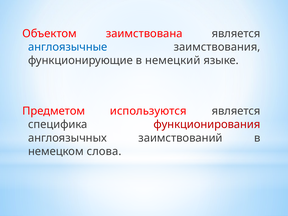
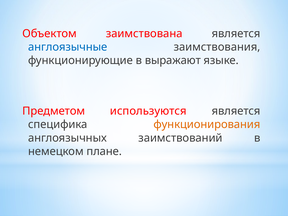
немецкий: немецкий -> выражают
функционирования colour: red -> orange
слова: слова -> плане
